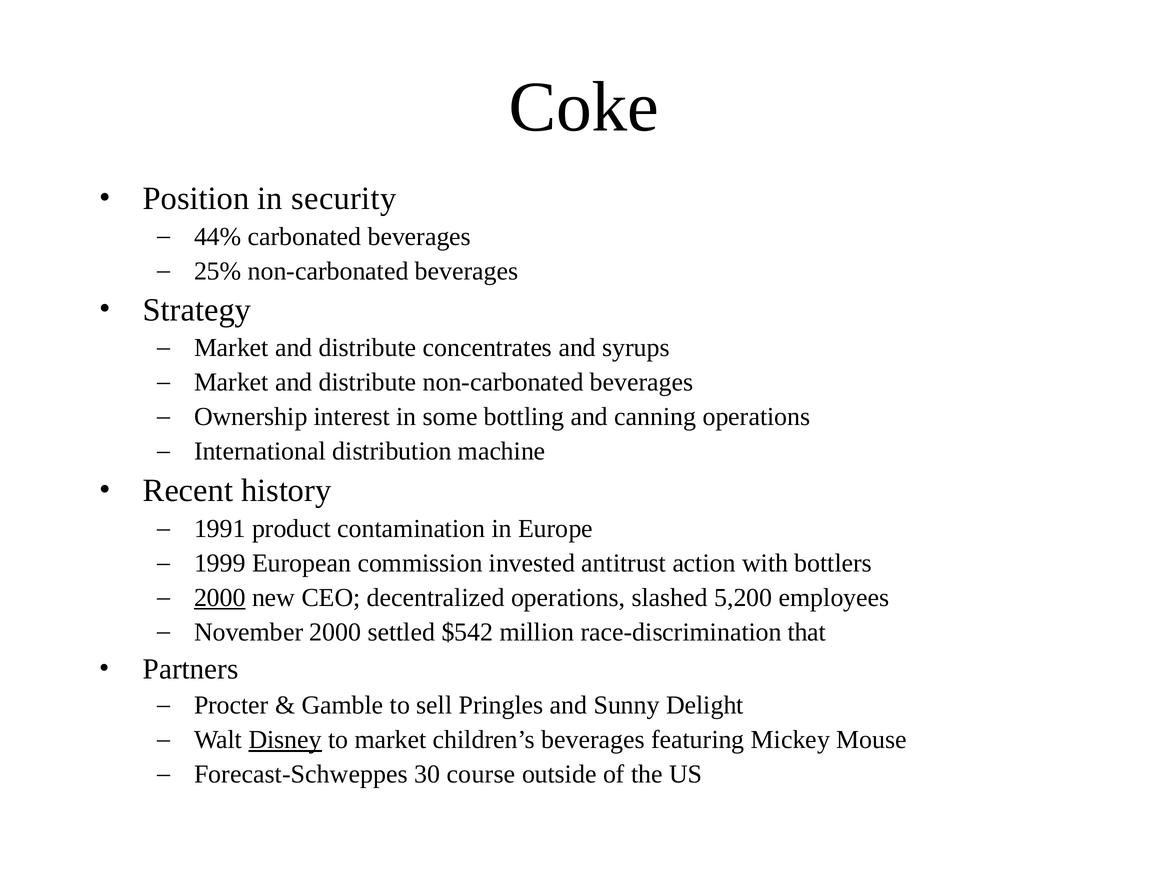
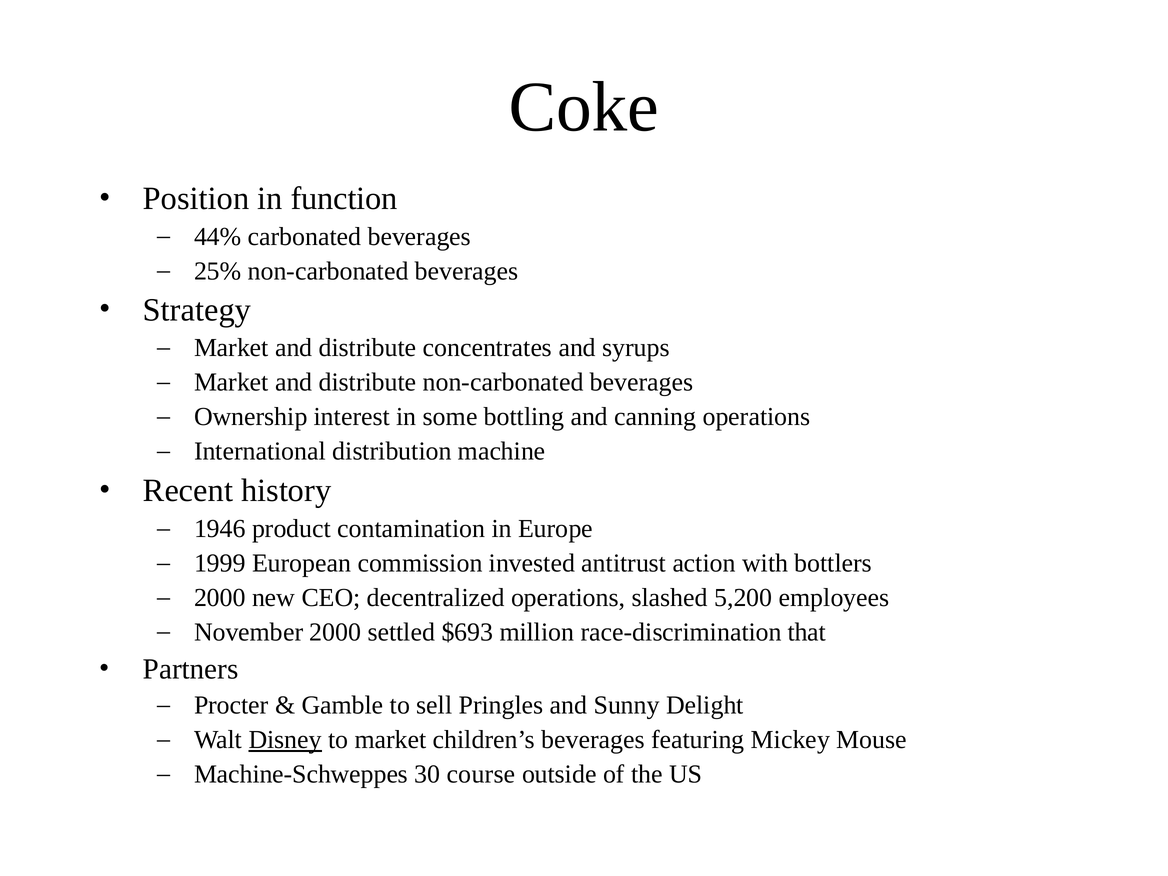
security: security -> function
1991: 1991 -> 1946
2000 at (220, 598) underline: present -> none
$542: $542 -> $693
Forecast-Schweppes: Forecast-Schweppes -> Machine-Schweppes
